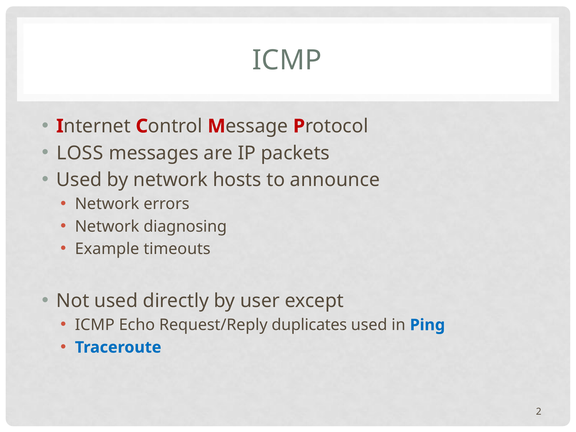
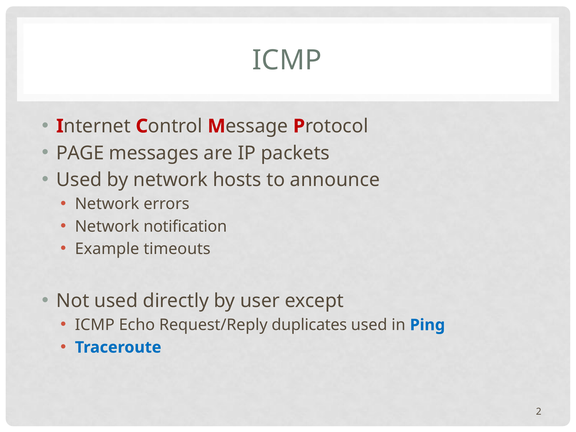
LOSS: LOSS -> PAGE
diagnosing: diagnosing -> notification
